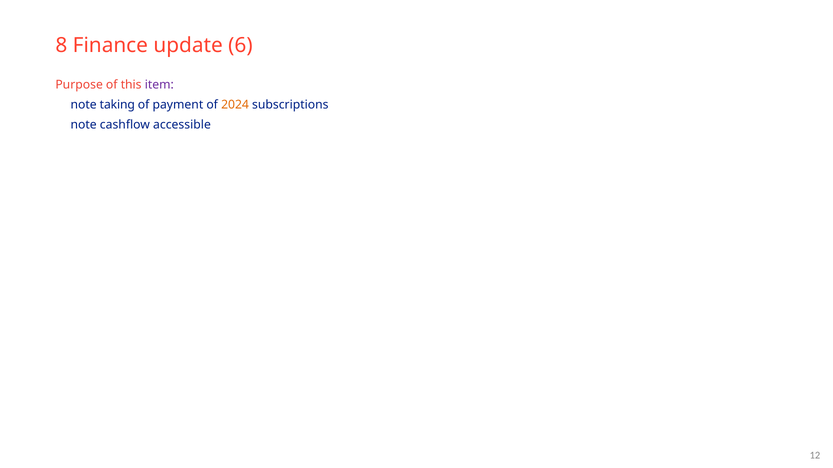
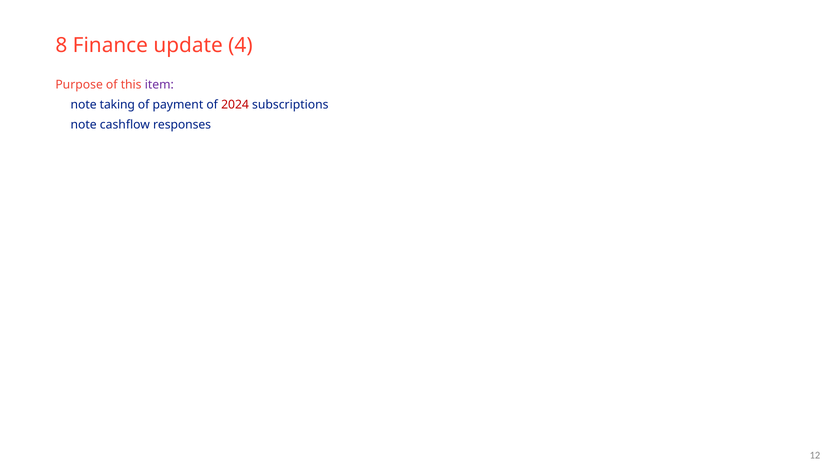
6: 6 -> 4
2024 colour: orange -> red
accessible: accessible -> responses
